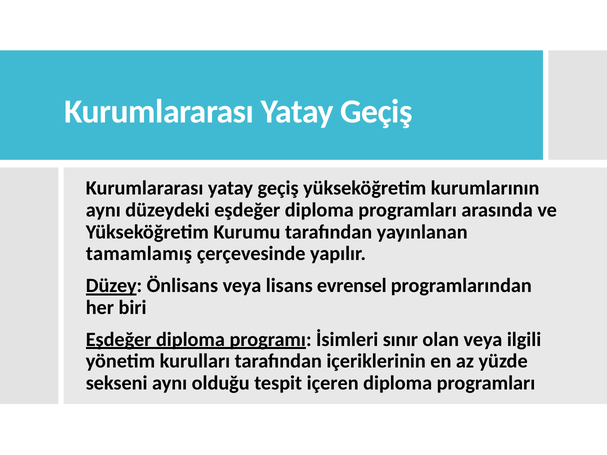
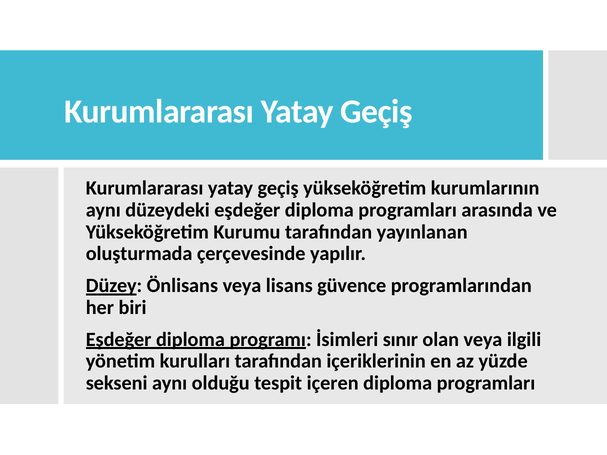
tamamlamış: tamamlamış -> oluşturmada
evrensel: evrensel -> güvence
